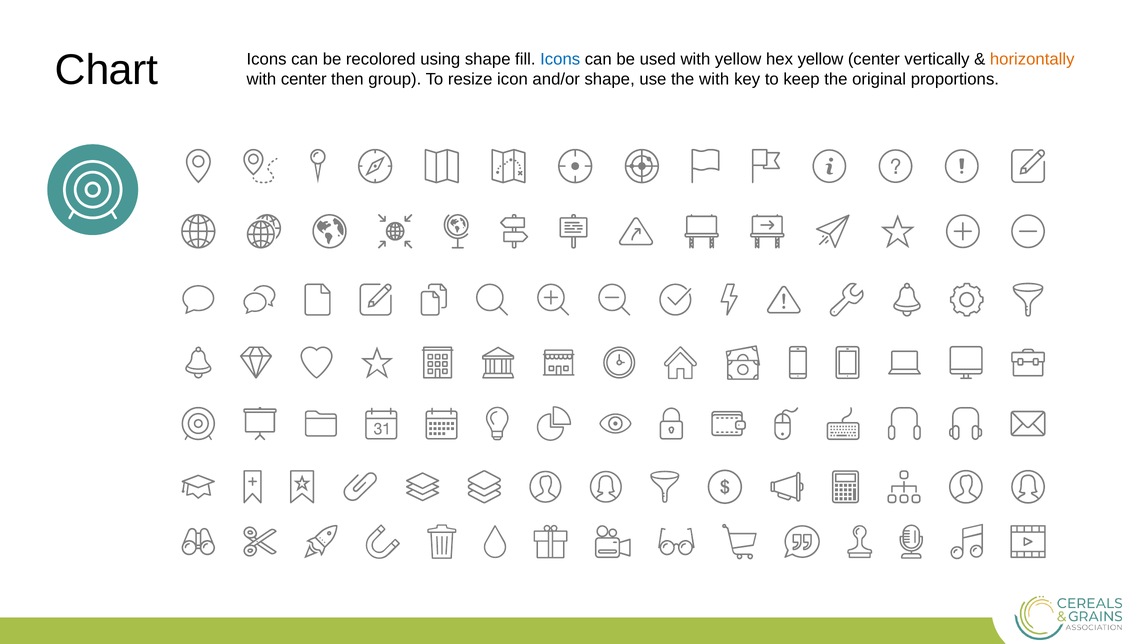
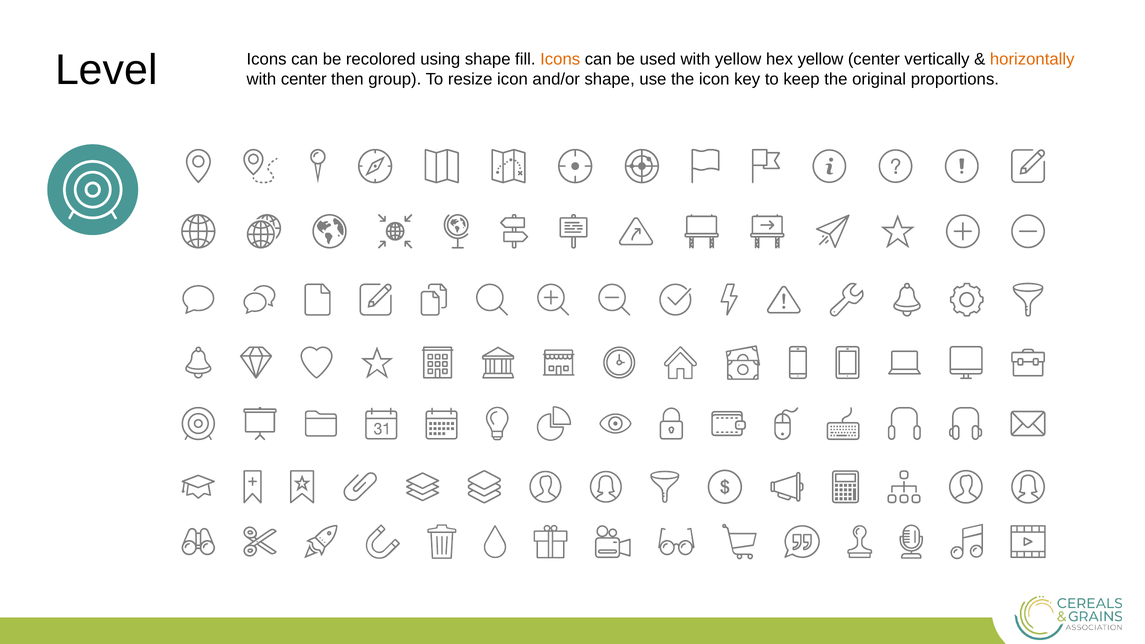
Chart: Chart -> Level
Icons at (560, 59) colour: blue -> orange
the with: with -> icon
